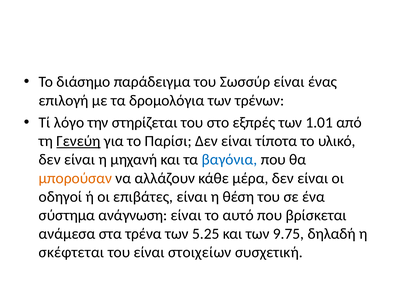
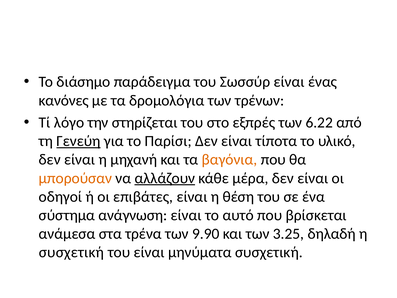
επιλογή: επιλογή -> κανόνες
1.01: 1.01 -> 6.22
βαγόνια colour: blue -> orange
αλλάζουν underline: none -> present
5.25: 5.25 -> 9.90
9.75: 9.75 -> 3.25
σκέφτεται at (71, 252): σκέφτεται -> συσχετική
στοιχείων: στοιχείων -> μηνύματα
